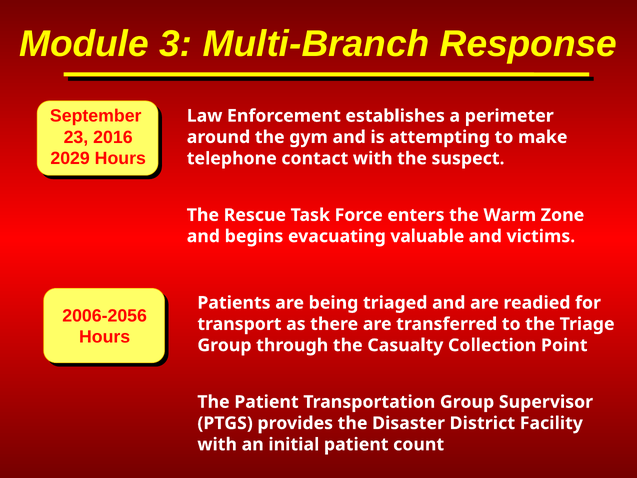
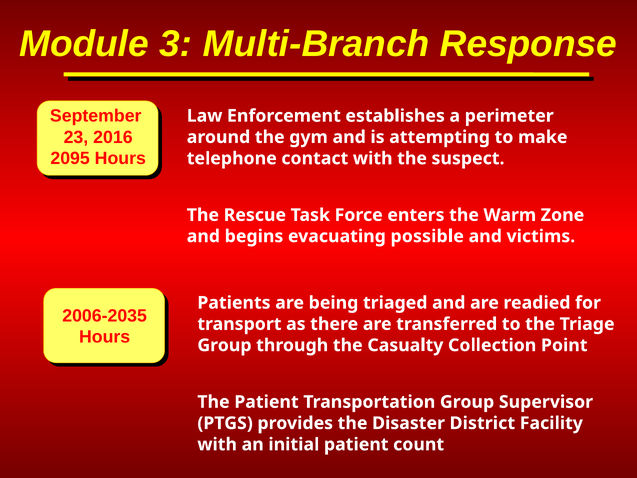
2029: 2029 -> 2095
valuable: valuable -> possible
2006-2056: 2006-2056 -> 2006-2035
